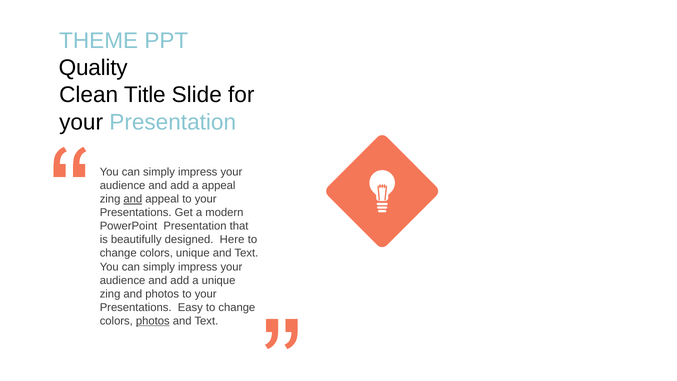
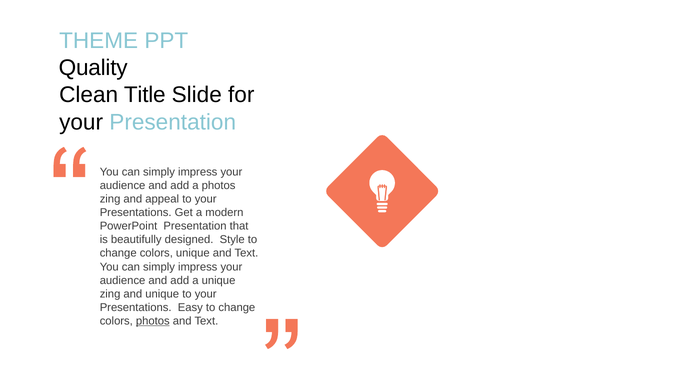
a appeal: appeal -> photos
and at (133, 199) underline: present -> none
Here: Here -> Style
and photos: photos -> unique
